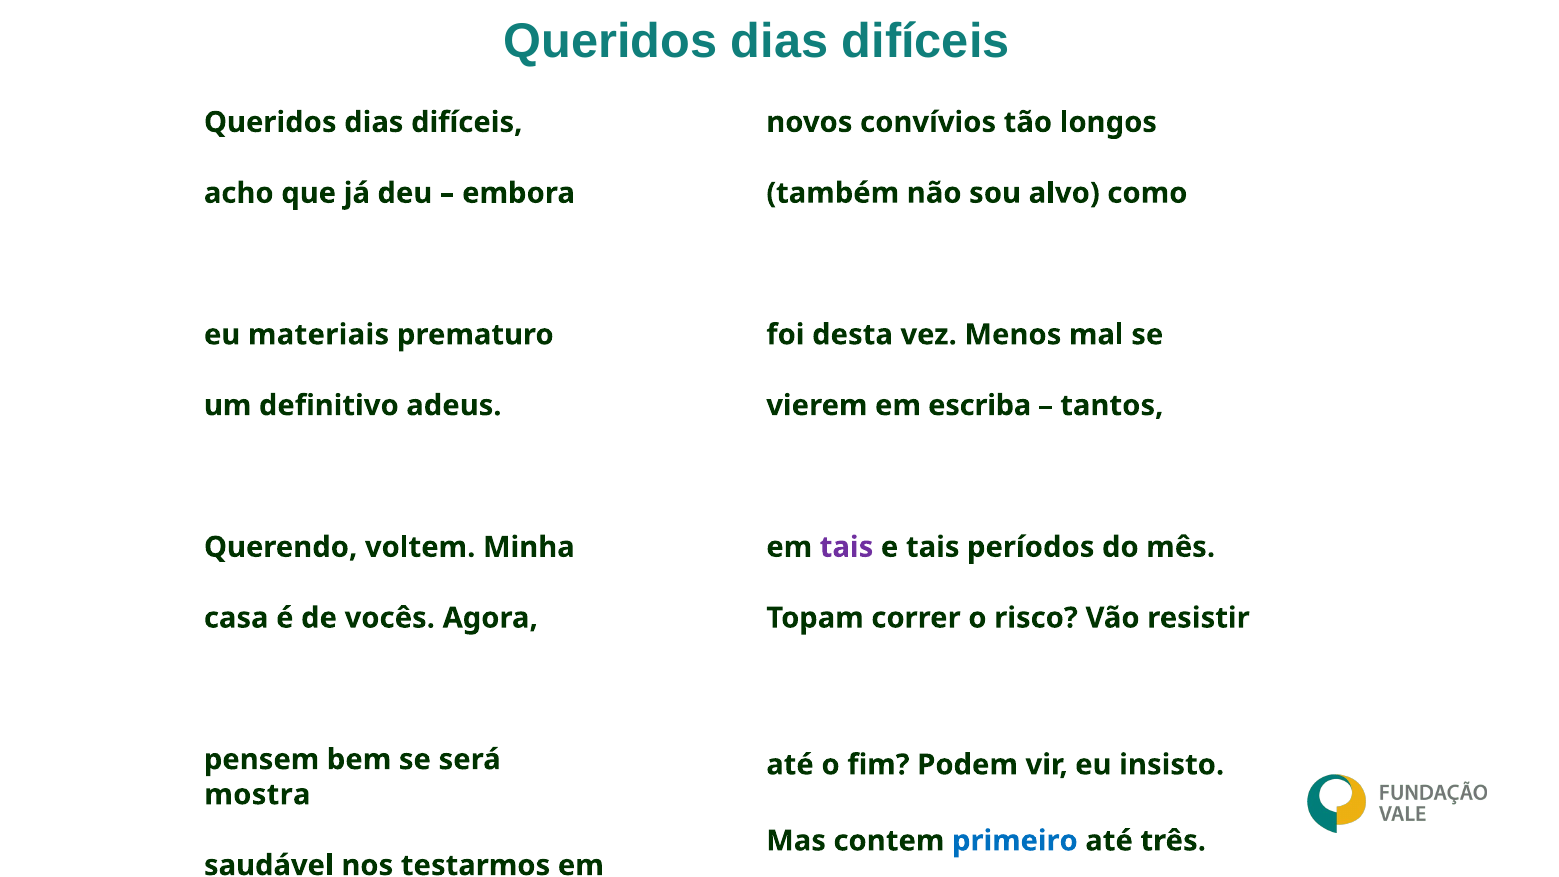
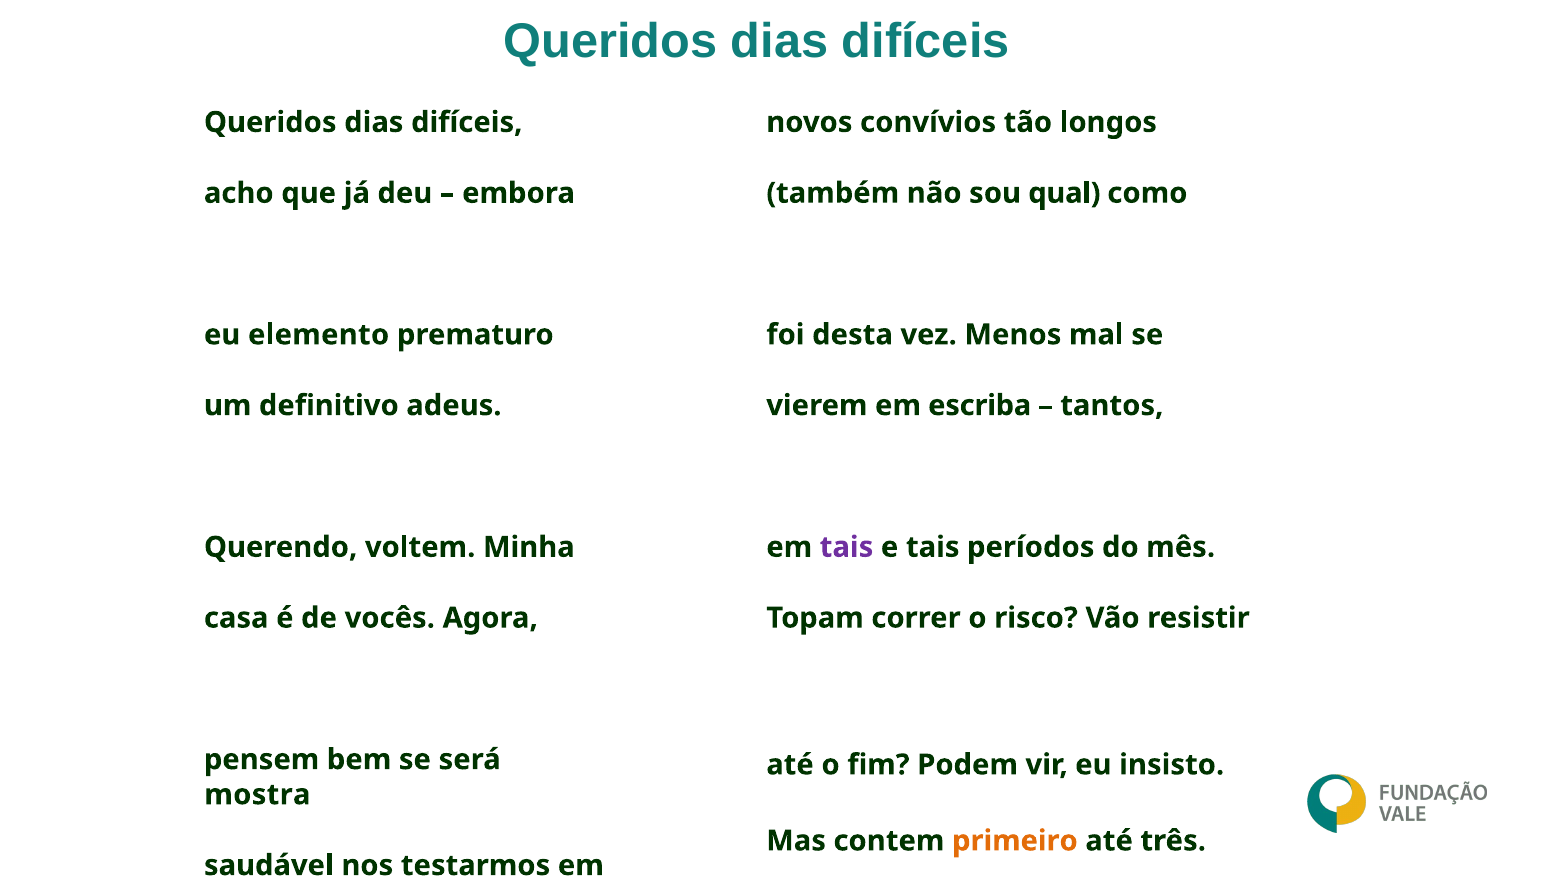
alvo: alvo -> qual
materiais: materiais -> elemento
primeiro colour: blue -> orange
